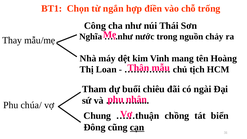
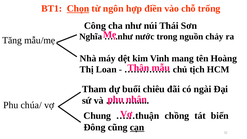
Chọn underline: none -> present
ngắn: ngắn -> ngôn
Thay: Thay -> Tăng
